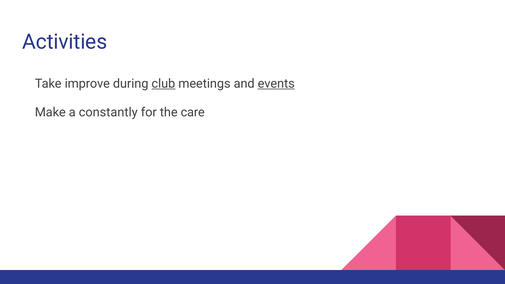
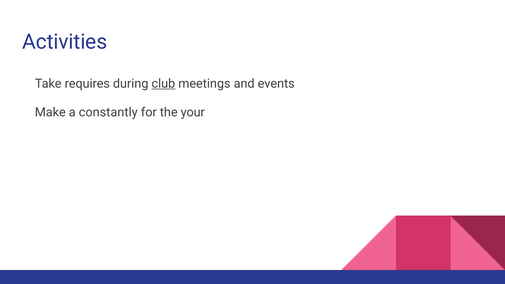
improve: improve -> requires
events underline: present -> none
care: care -> your
